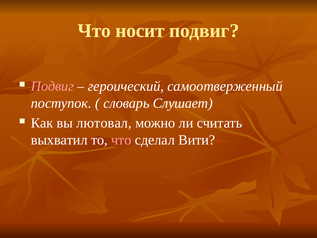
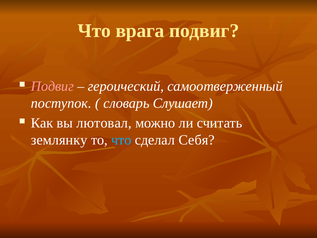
носит: носит -> врага
выхватил: выхватил -> землянку
что at (121, 140) colour: pink -> light blue
Вити: Вити -> Себя
